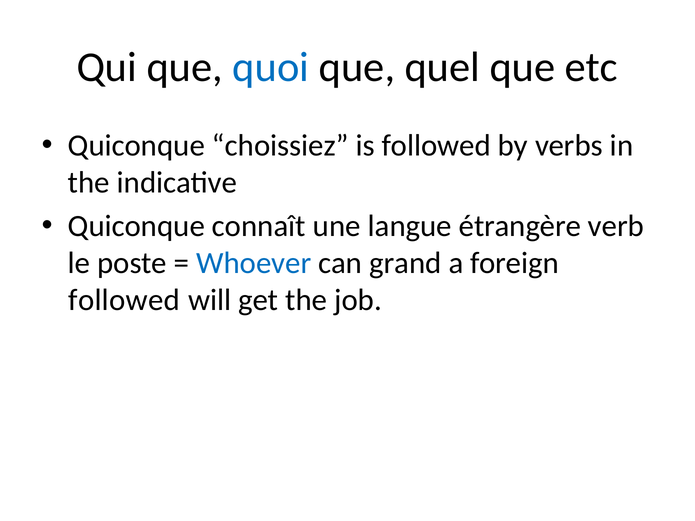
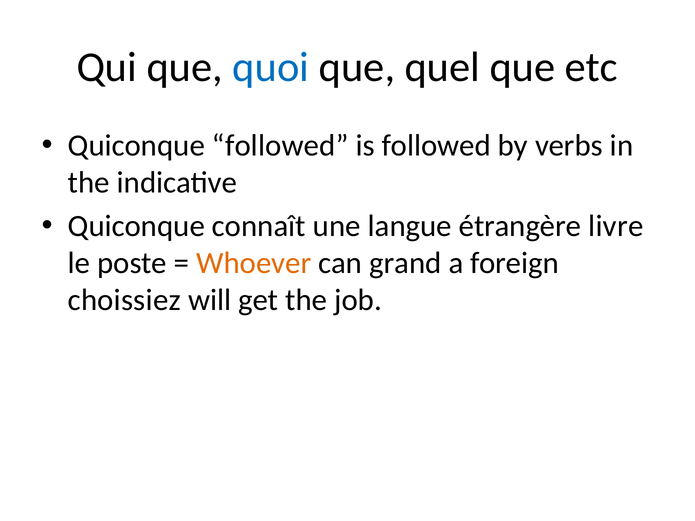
Quiconque choissiez: choissiez -> followed
verb: verb -> livre
Whoever colour: blue -> orange
followed at (124, 300): followed -> choissiez
